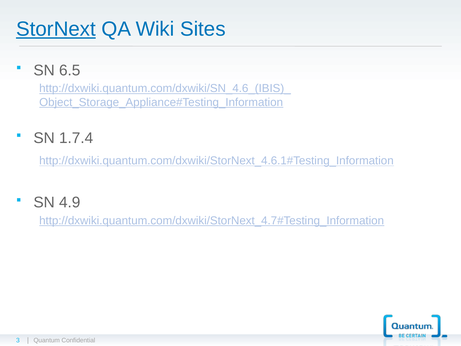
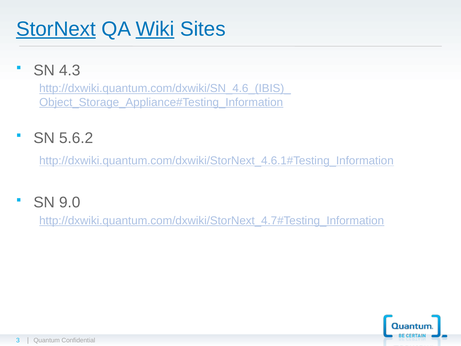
Wiki underline: none -> present
6.5: 6.5 -> 4.3
1.7.4: 1.7.4 -> 5.6.2
4.9: 4.9 -> 9.0
